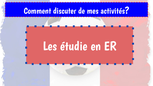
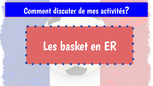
étudie: étudie -> basket
